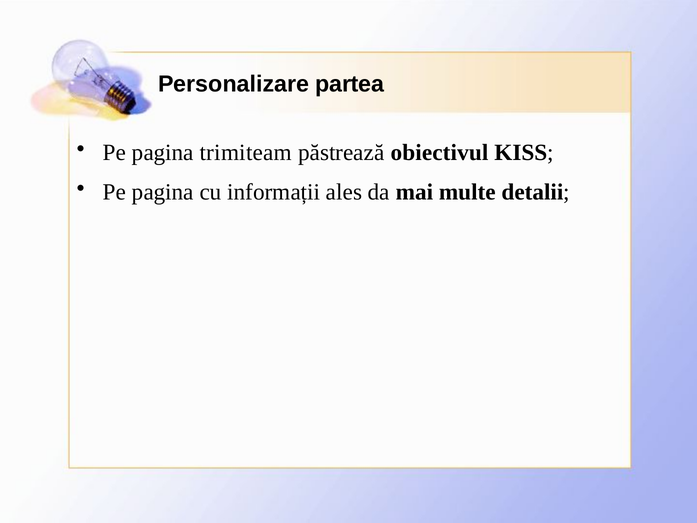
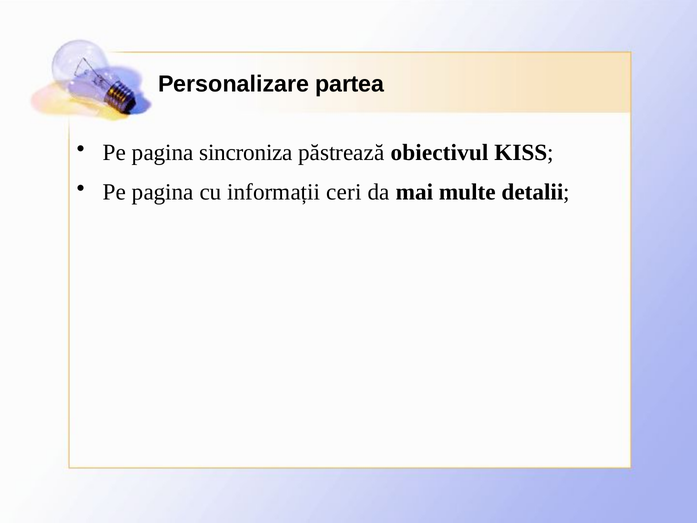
trimiteam: trimiteam -> sincroniza
ales: ales -> ceri
